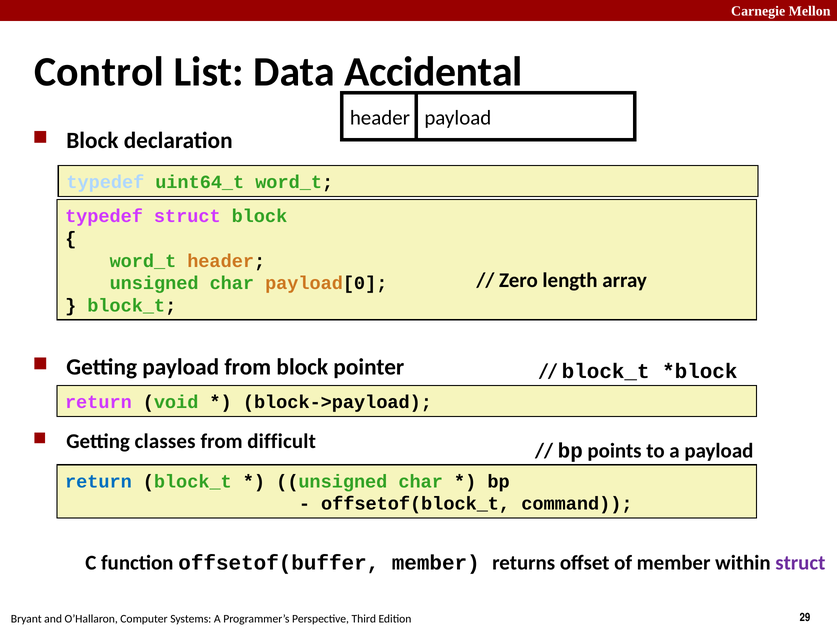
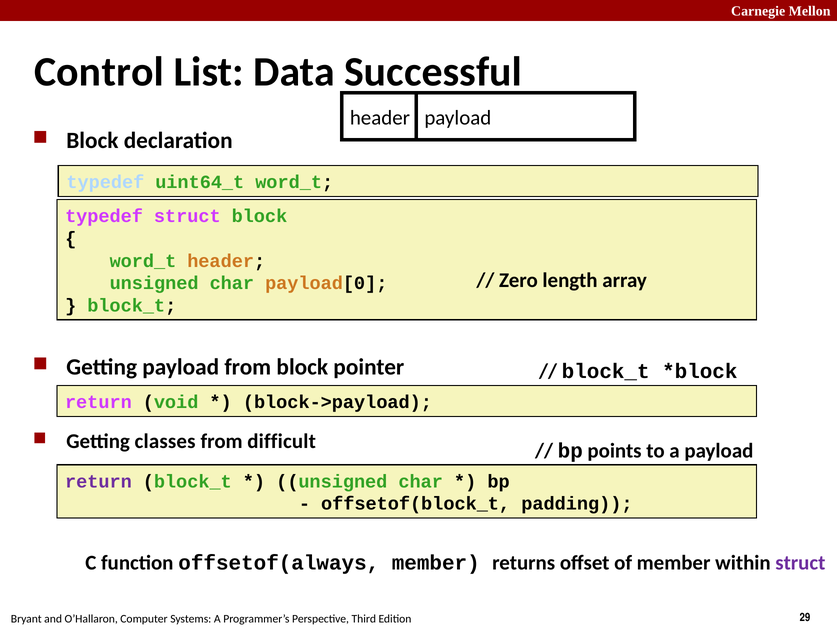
Accidental: Accidental -> Successful
return at (98, 481) colour: blue -> purple
command: command -> padding
offsetof(buffer: offsetof(buffer -> offsetof(always
